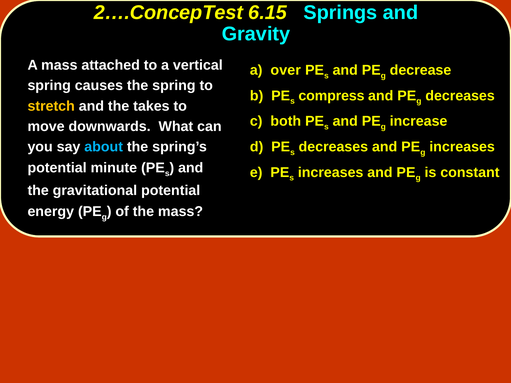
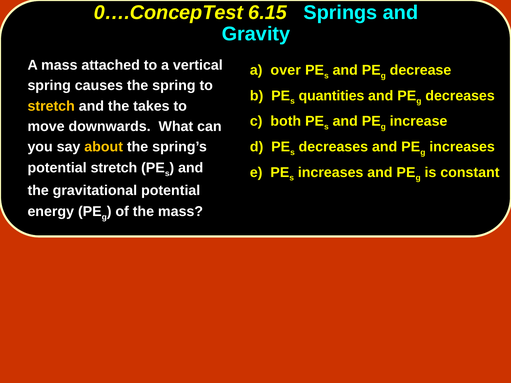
2….ConcepTest: 2….ConcepTest -> 0….ConcepTest
compress: compress -> quantities
about colour: light blue -> yellow
potential minute: minute -> stretch
